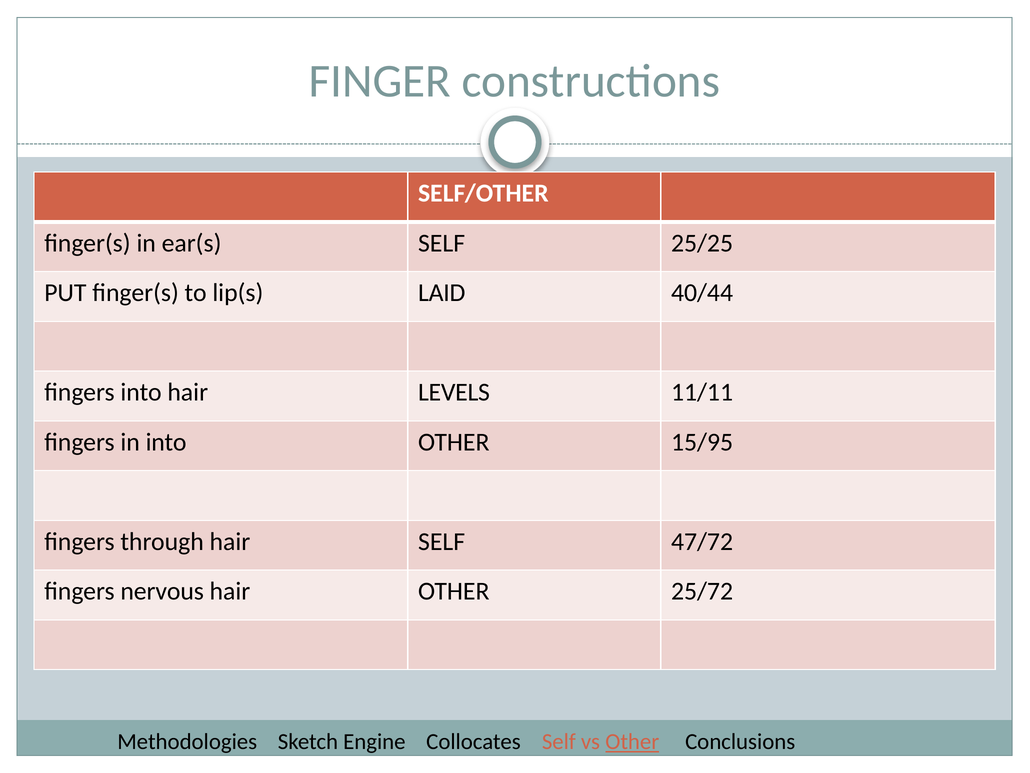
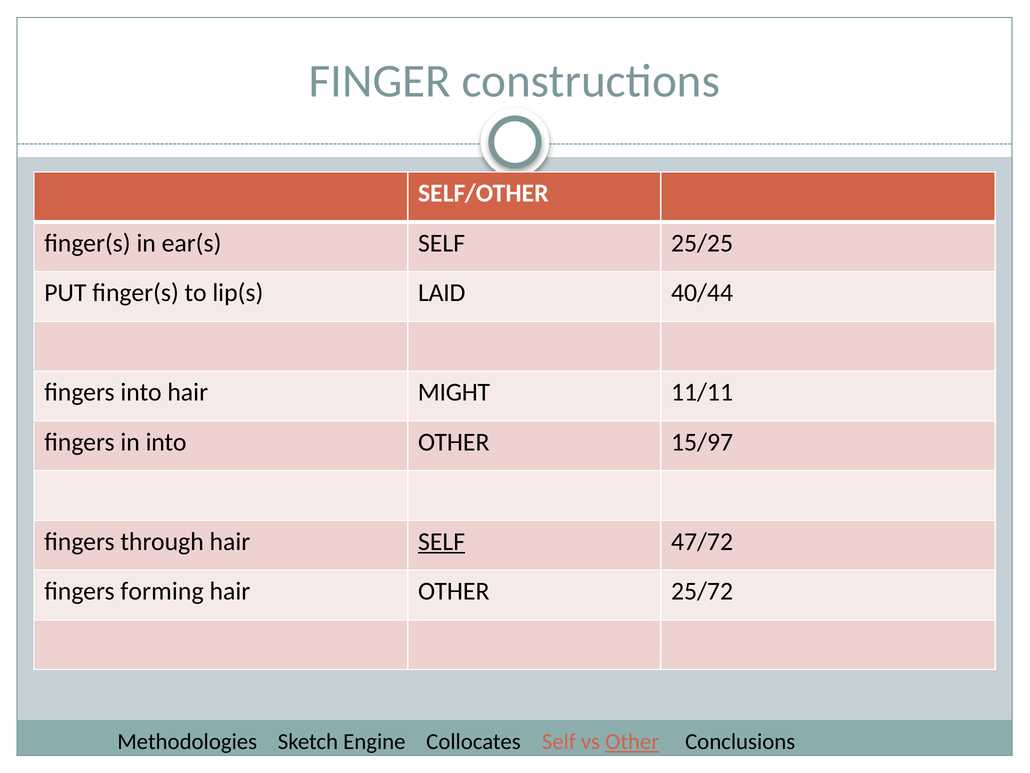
LEVELS: LEVELS -> MIGHT
15/95: 15/95 -> 15/97
SELF at (442, 541) underline: none -> present
nervous: nervous -> forming
